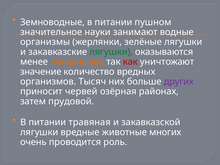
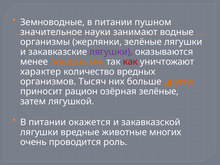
лягушки at (111, 52) colour: green -> purple
значение: значение -> характер
других colour: purple -> orange
червей: червей -> рацион
озёрная районах: районах -> зелёные
прудовой: прудовой -> лягушкой
травяная: травяная -> окажется
